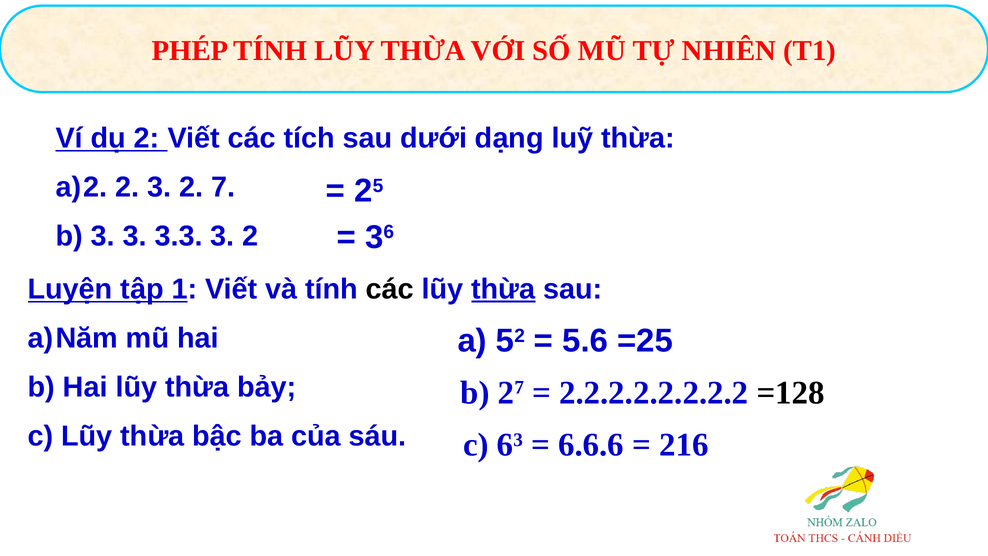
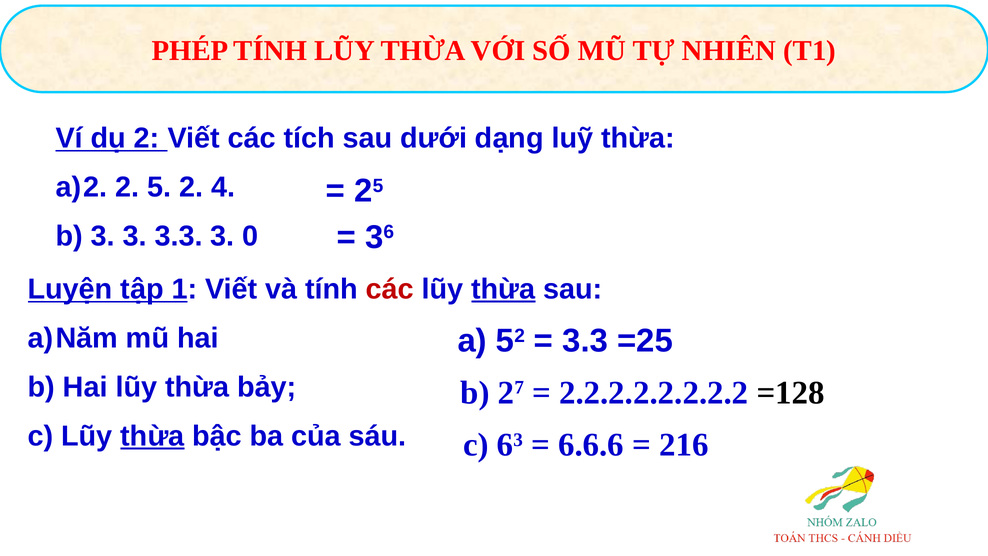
2 3: 3 -> 5
7: 7 -> 4
3.3 3 2: 2 -> 0
các at (390, 289) colour: black -> red
5.6 at (585, 341): 5.6 -> 3.3
thừa at (152, 436) underline: none -> present
